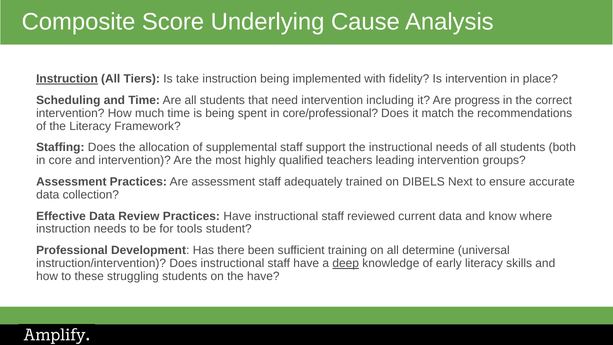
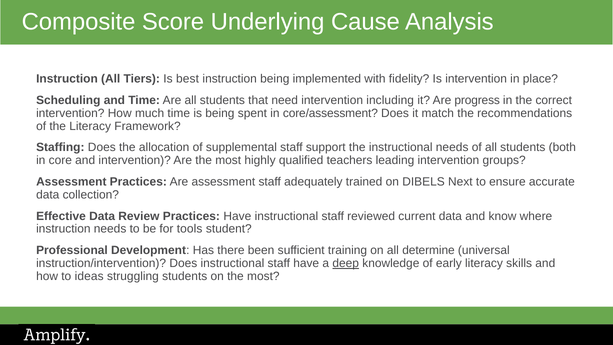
Instruction at (67, 79) underline: present -> none
take: take -> best
core/professional: core/professional -> core/assessment
these: these -> ideas
on the have: have -> most
